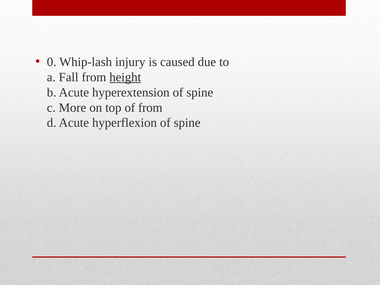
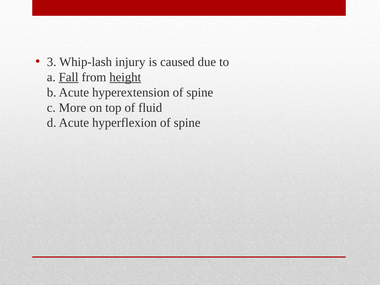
0: 0 -> 3
Fall underline: none -> present
of from: from -> fluid
